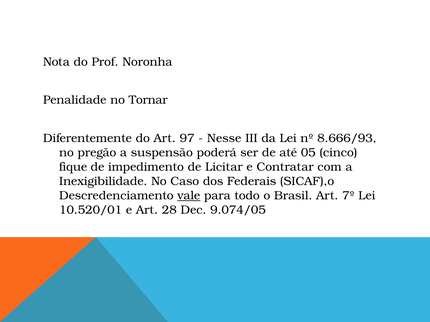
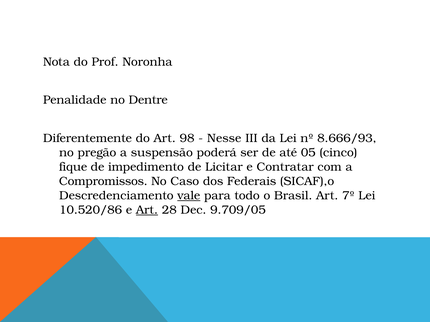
Tornar: Tornar -> Dentre
97: 97 -> 98
Inexigibilidade: Inexigibilidade -> Compromissos
10.520/01: 10.520/01 -> 10.520/86
Art at (147, 210) underline: none -> present
9.074/05: 9.074/05 -> 9.709/05
